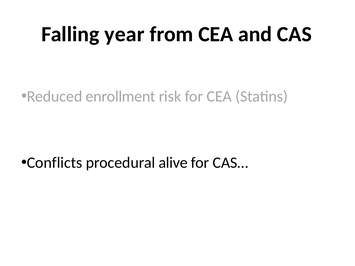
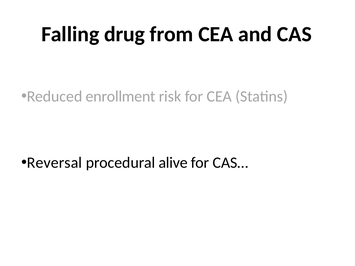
year: year -> drug
Conflicts: Conflicts -> Reversal
